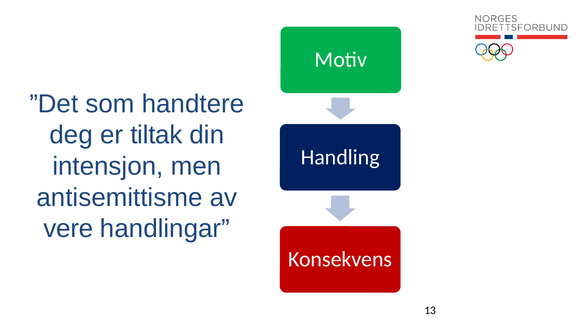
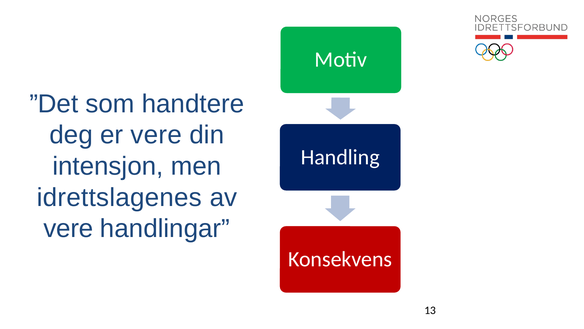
er tiltak: tiltak -> vere
antisemittisme: antisemittisme -> idrettslagenes
